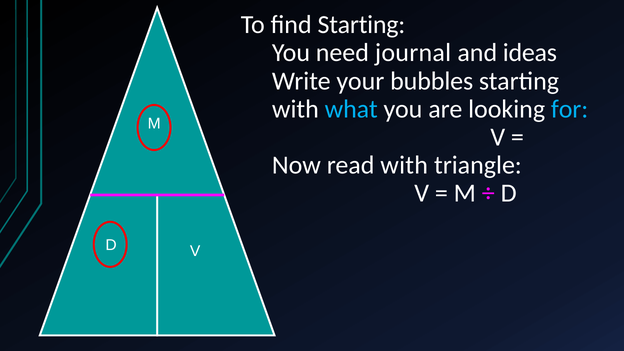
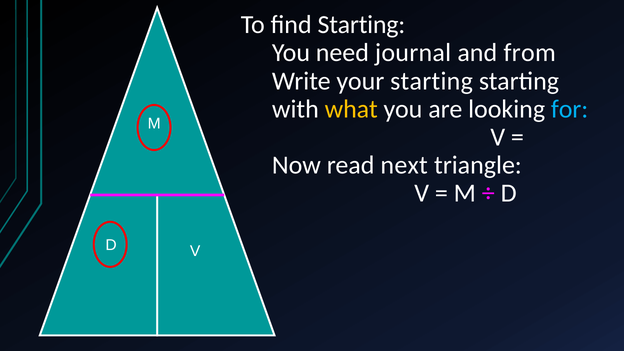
ideas: ideas -> from
your bubbles: bubbles -> starting
what colour: light blue -> yellow
read with: with -> next
